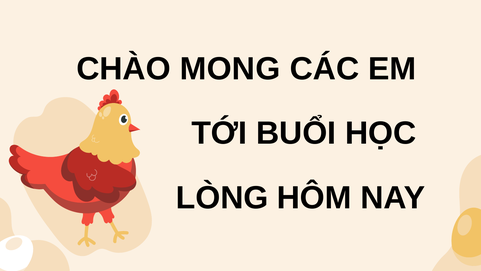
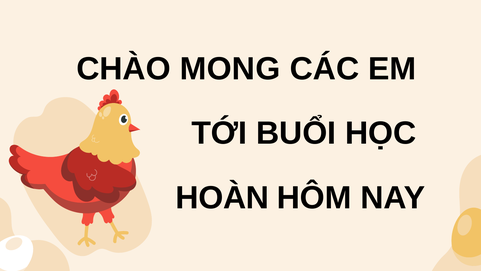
LÒNG: LÒNG -> HOÀN
